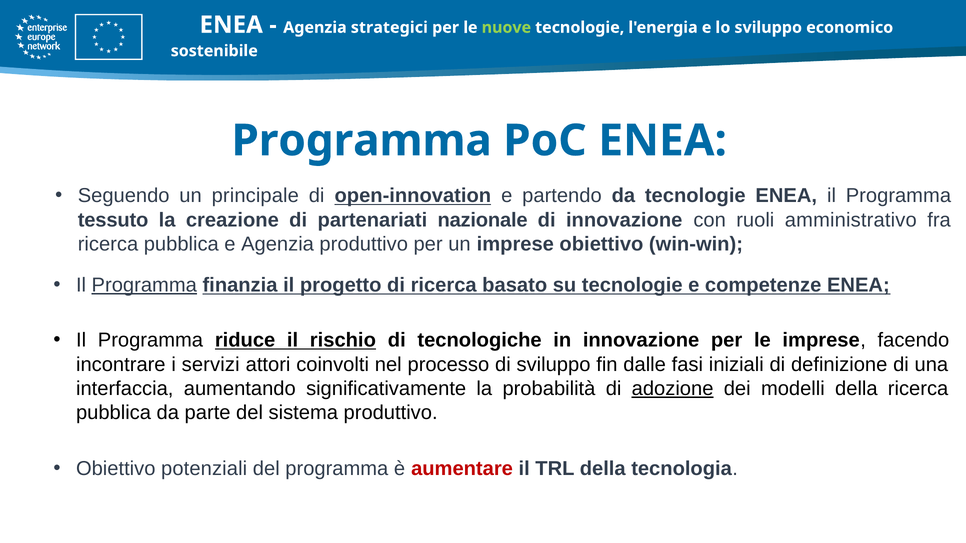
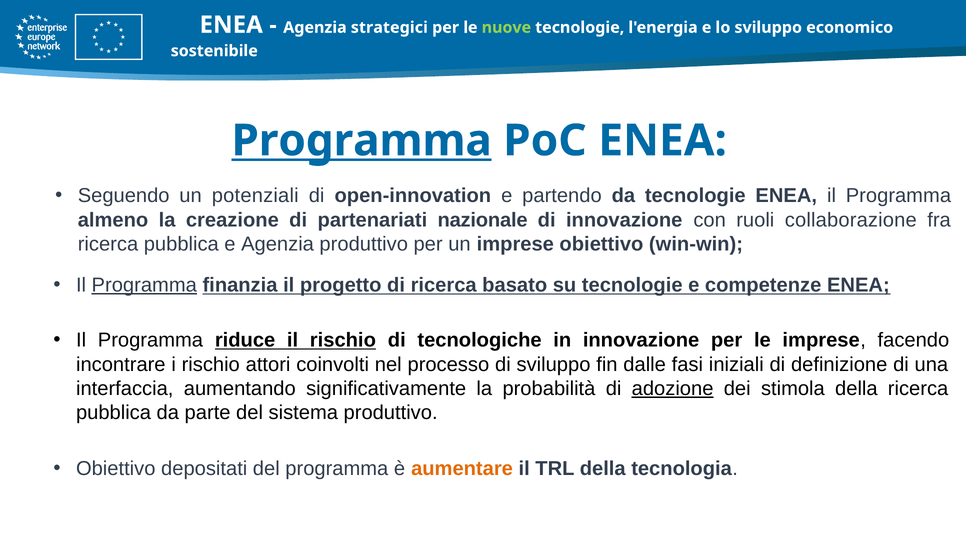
Programma at (362, 141) underline: none -> present
principale: principale -> potenziali
open-innovation underline: present -> none
tessuto: tessuto -> almeno
amministrativo: amministrativo -> collaborazione
i servizi: servizi -> rischio
modelli: modelli -> stimola
potenziali: potenziali -> depositati
aumentare colour: red -> orange
